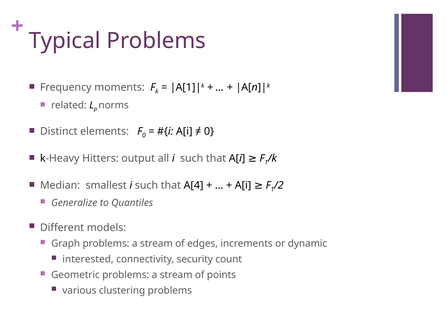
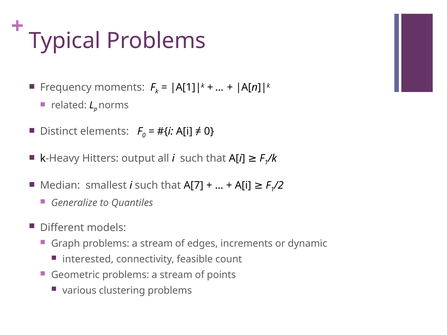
A[4: A[4 -> A[7
security: security -> feasible
